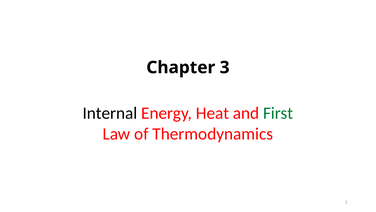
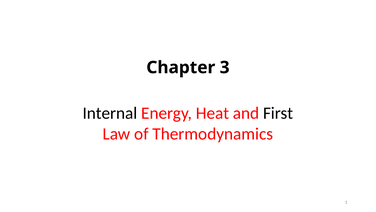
First colour: green -> black
